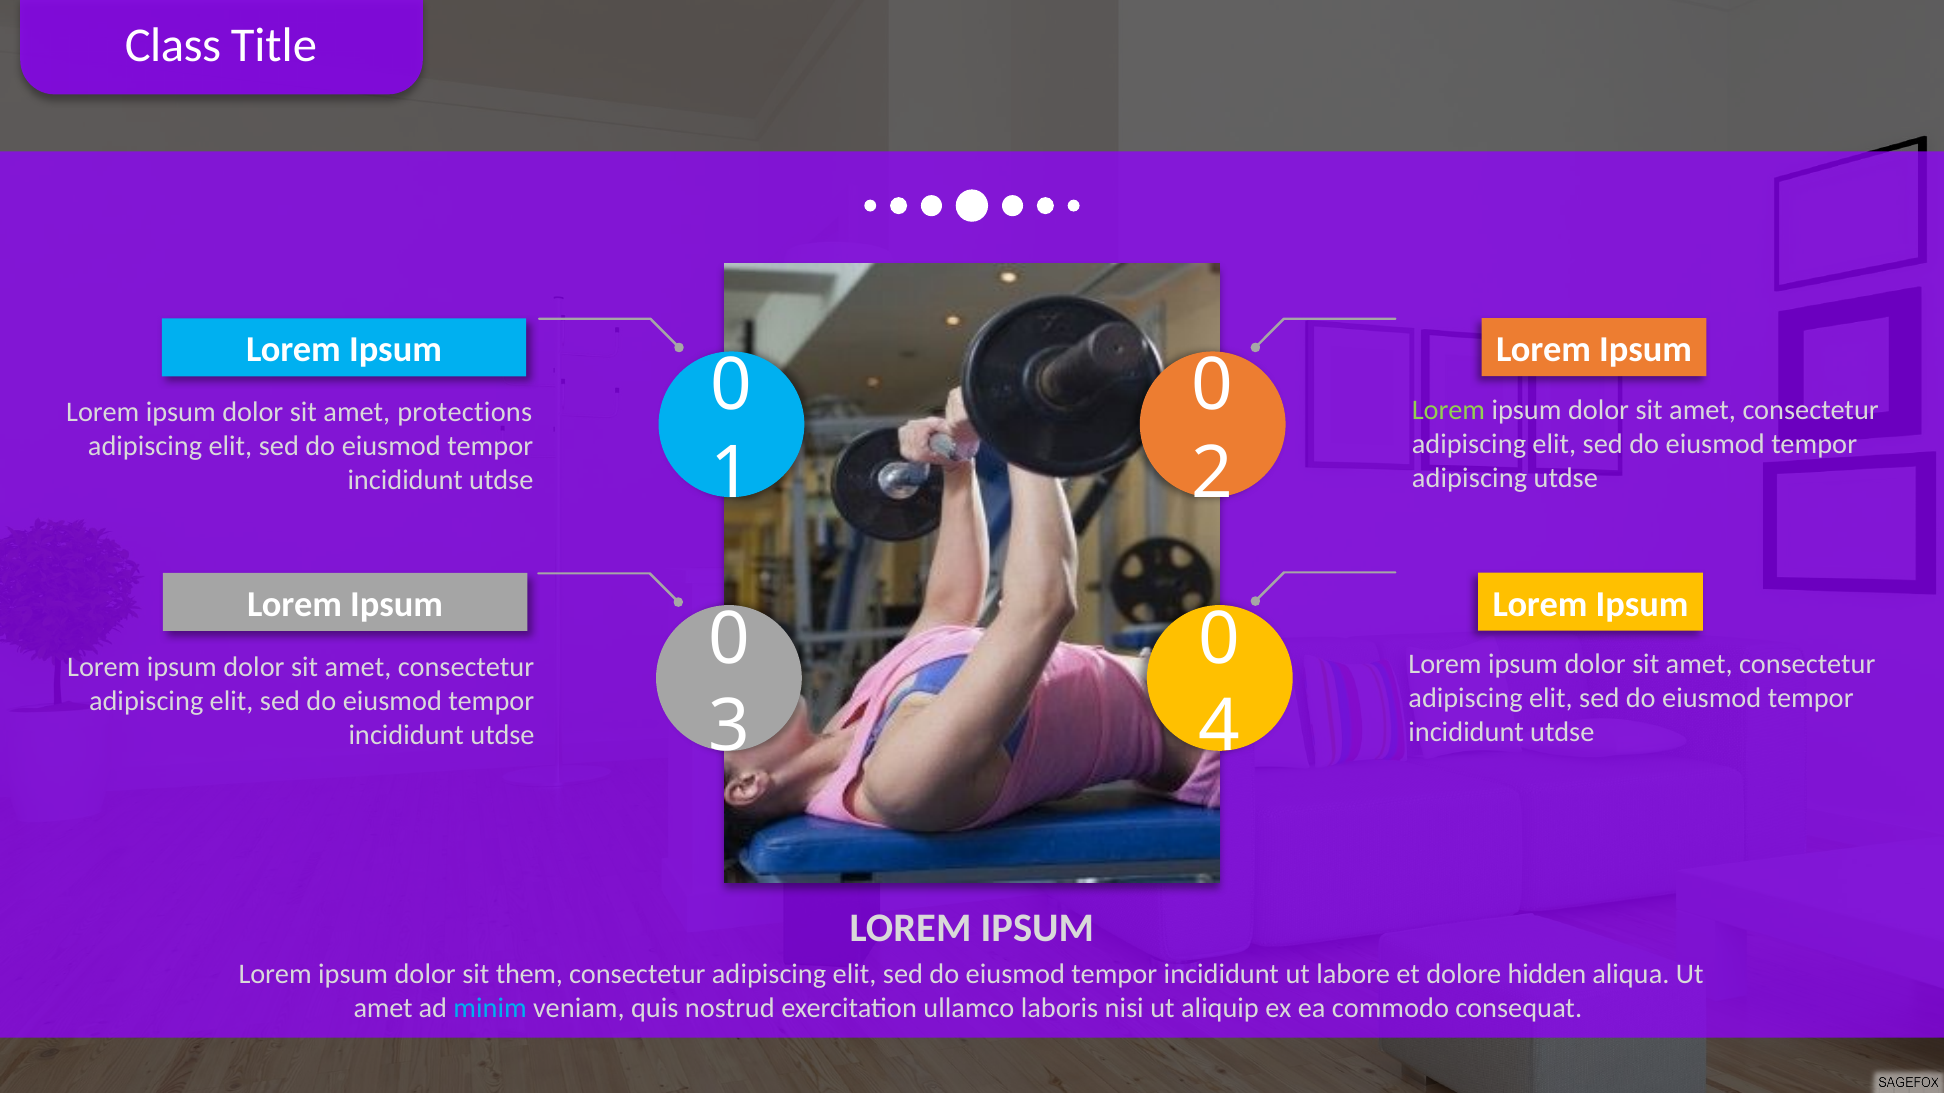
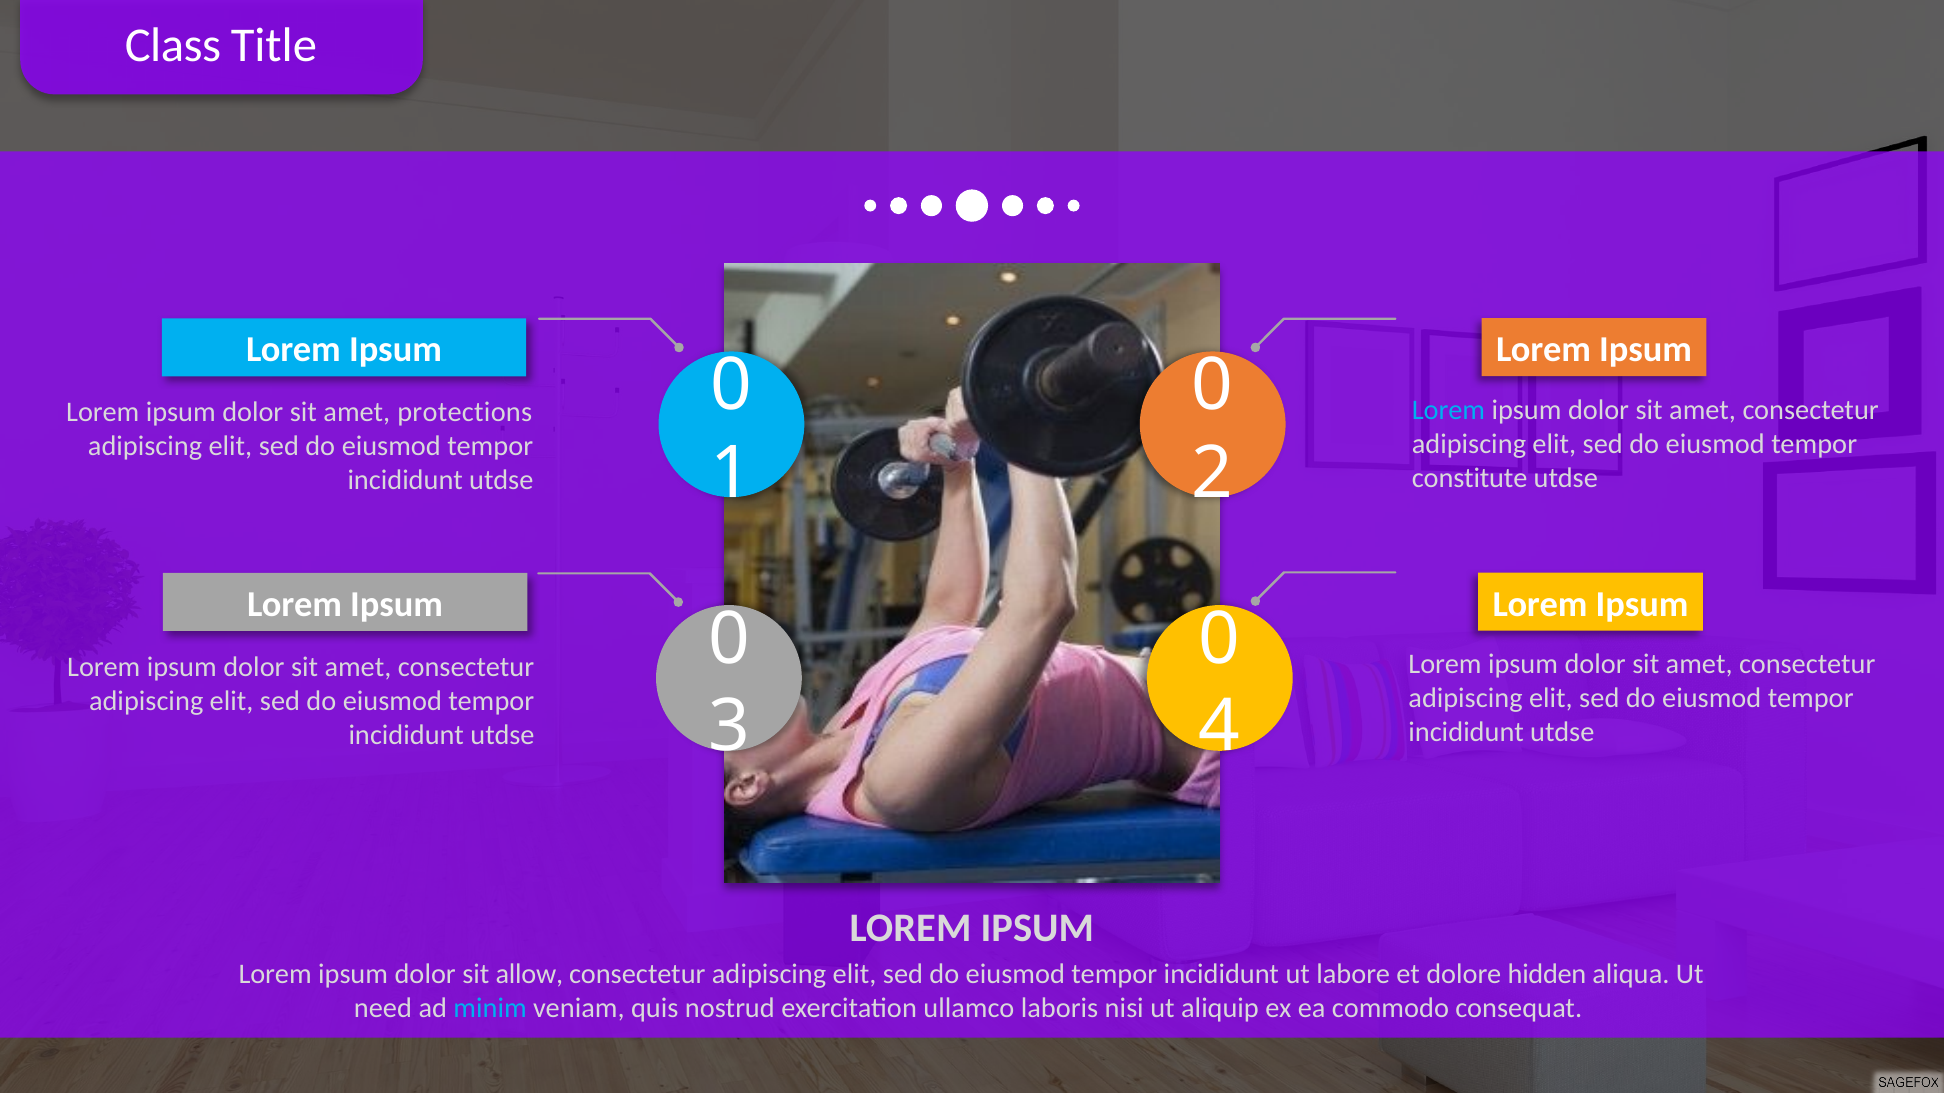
Lorem at (1449, 410) colour: light green -> light blue
adipiscing at (1470, 478): adipiscing -> constitute
them: them -> allow
amet at (383, 1008): amet -> need
